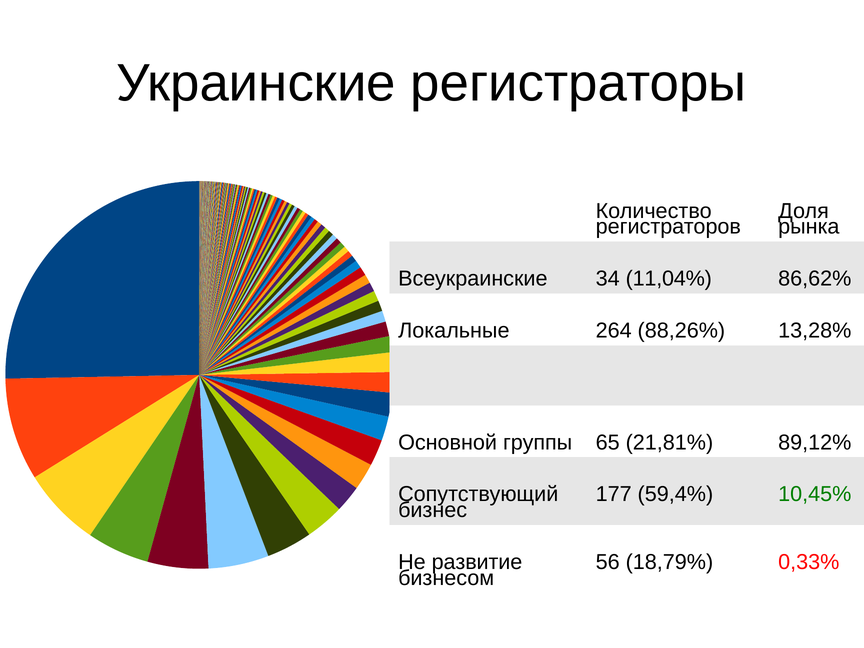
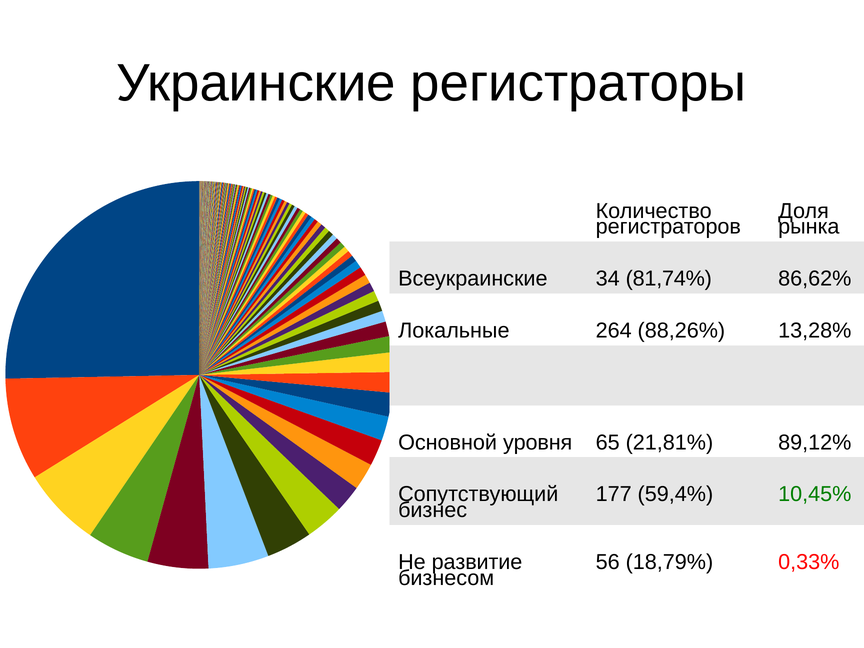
11,04%: 11,04% -> 81,74%
группы: группы -> уровня
